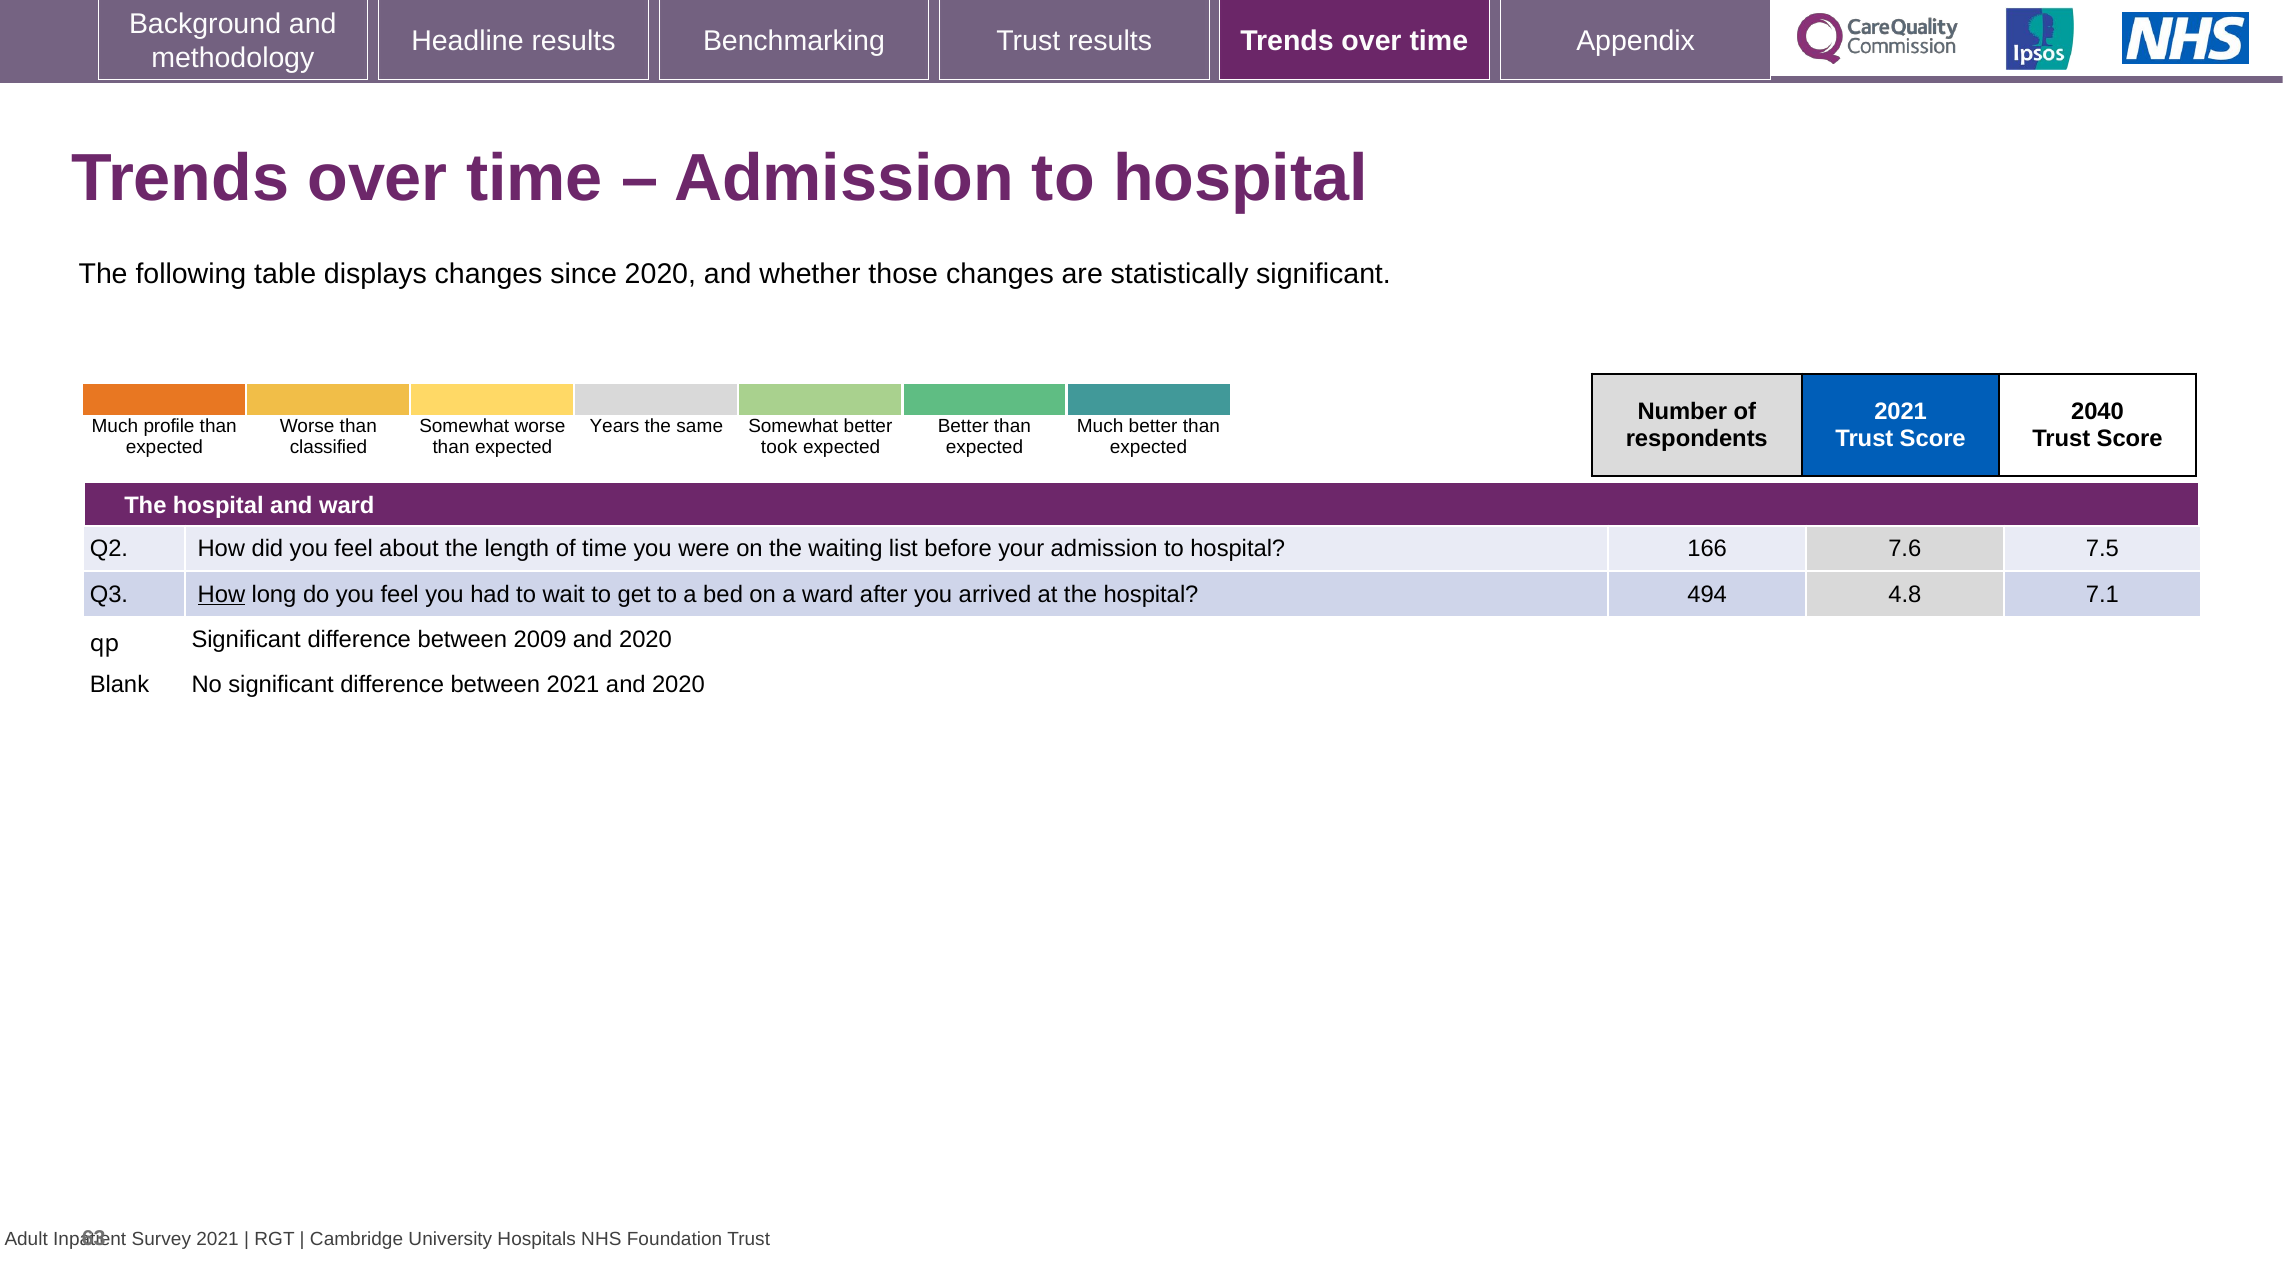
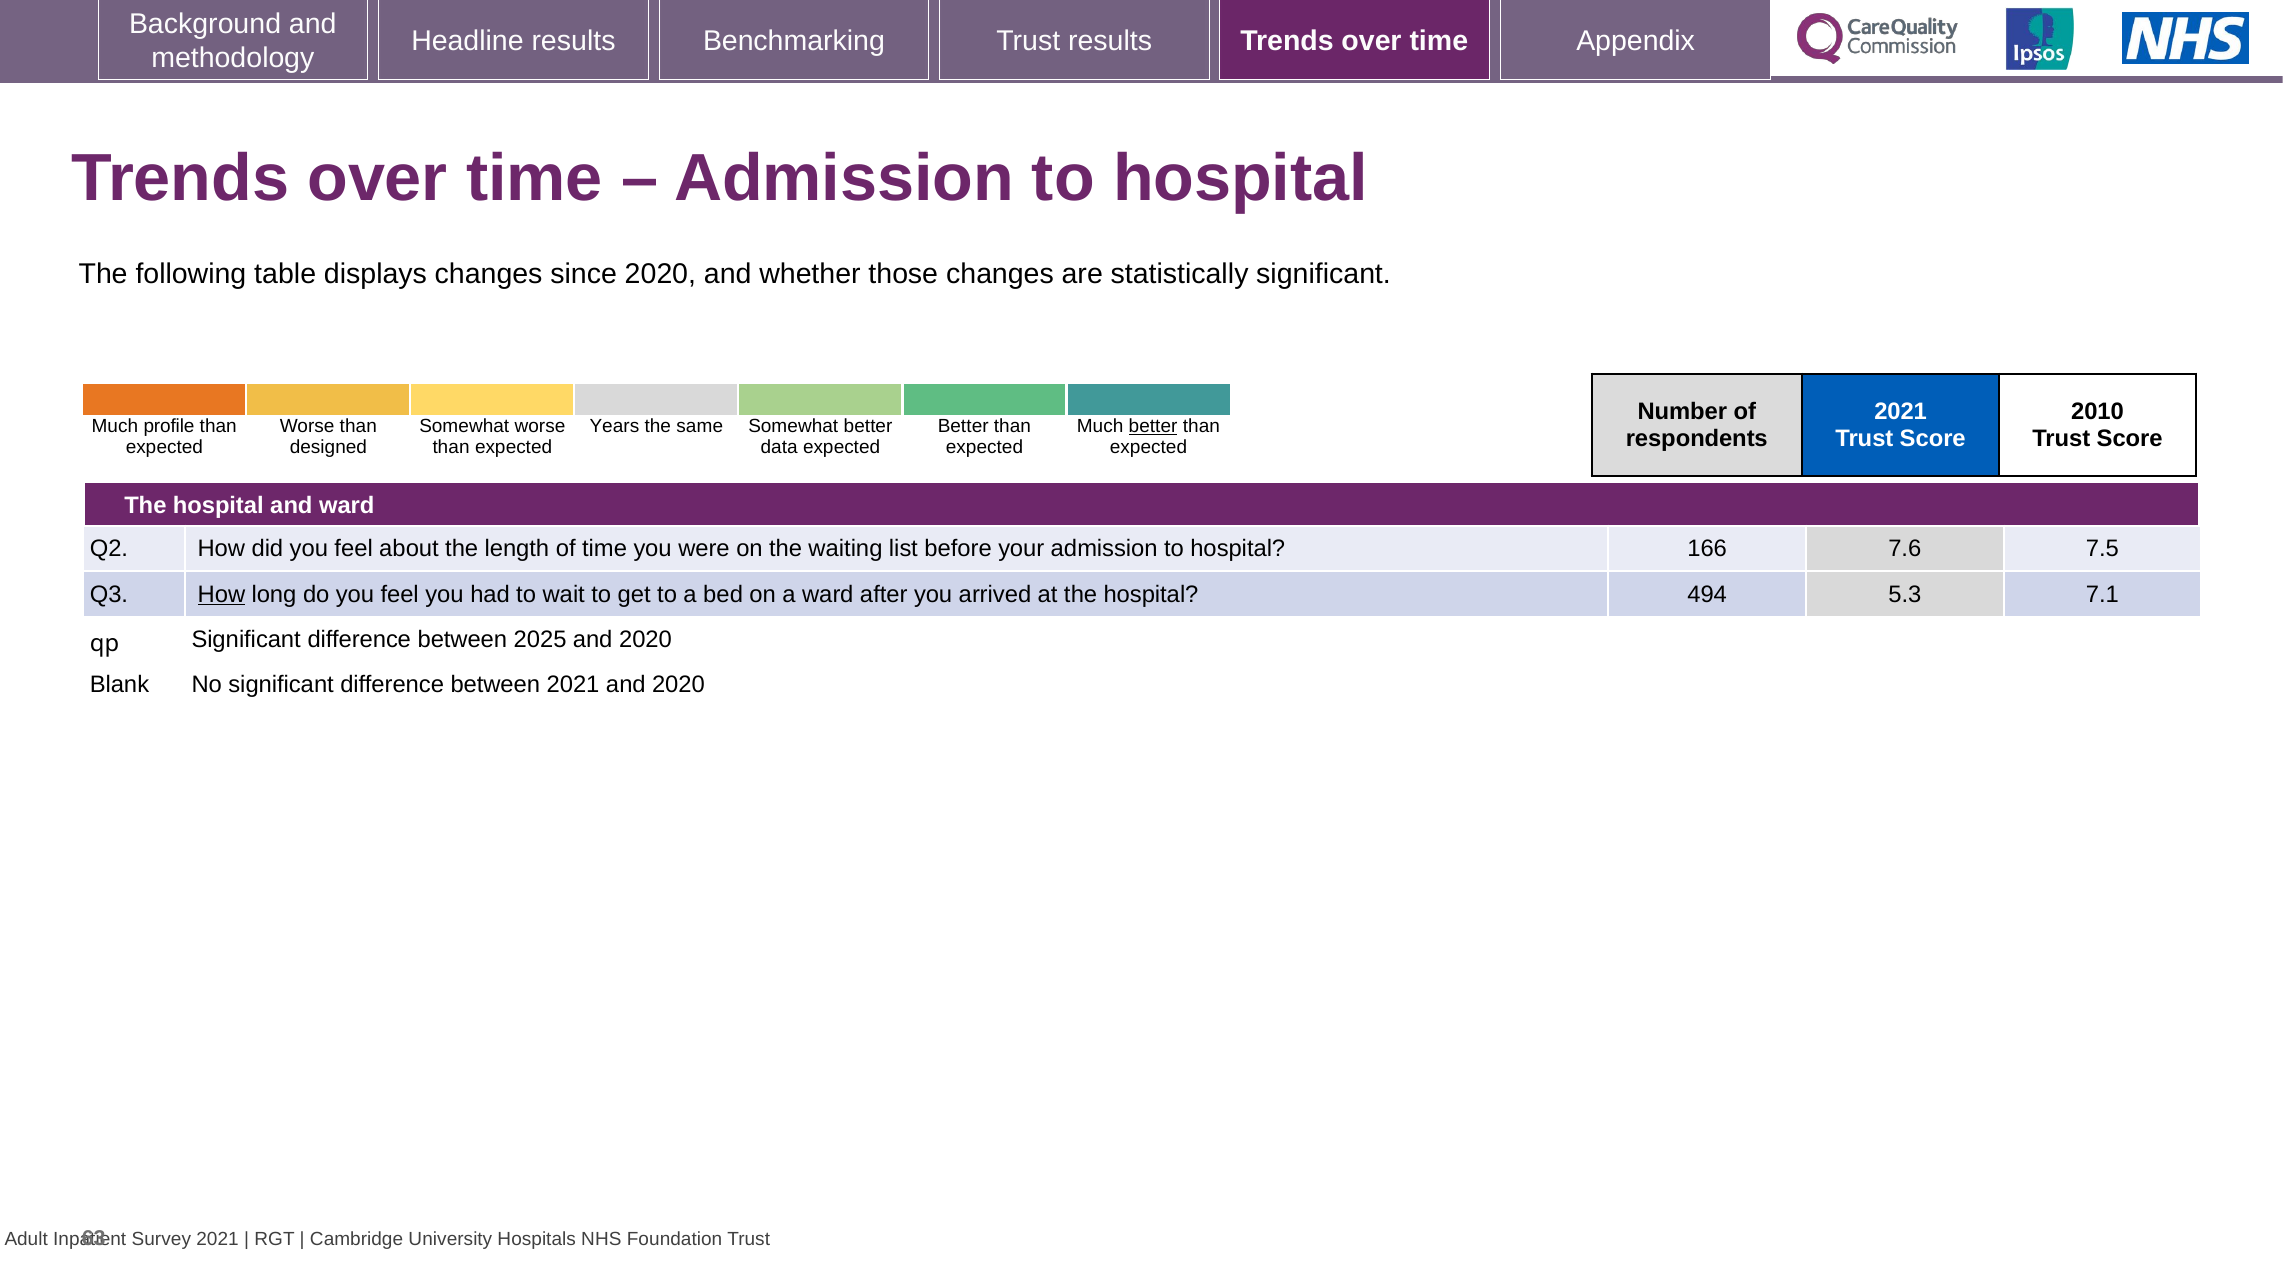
2040: 2040 -> 2010
better at (1153, 426) underline: none -> present
classified: classified -> designed
took: took -> data
4.8: 4.8 -> 5.3
2009: 2009 -> 2025
